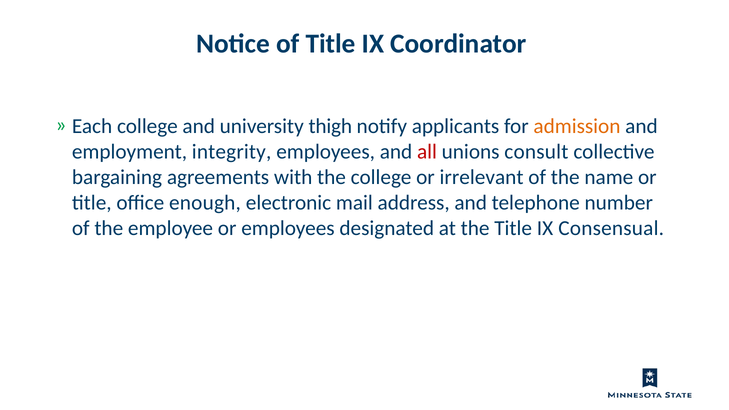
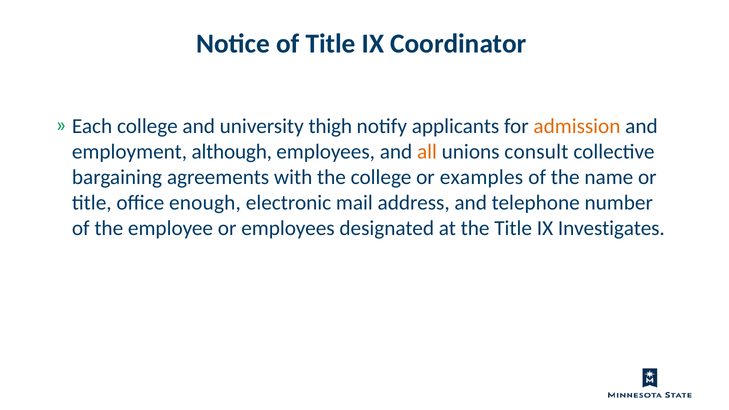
integrity: integrity -> although
all colour: red -> orange
irrelevant: irrelevant -> examples
Consensual: Consensual -> Investigates
